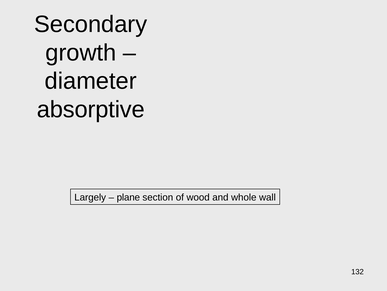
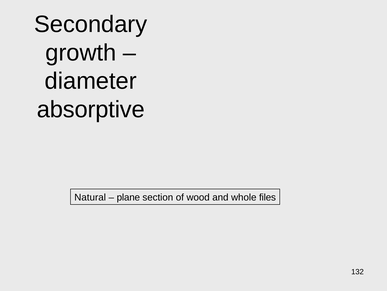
Largely: Largely -> Natural
wall: wall -> files
